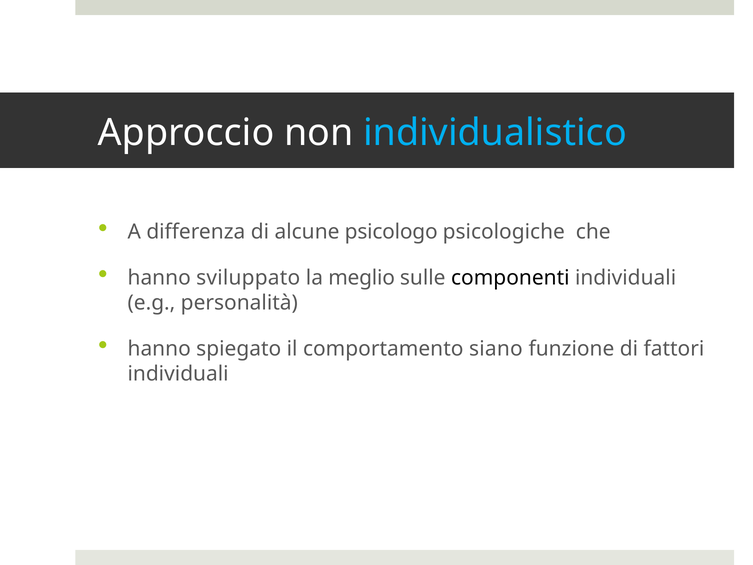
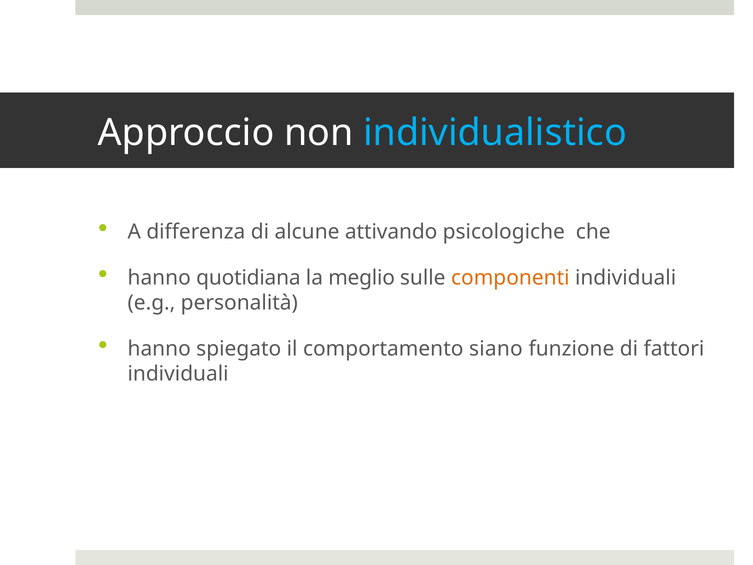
psicologo: psicologo -> attivando
sviluppato: sviluppato -> quotidiana
componenti colour: black -> orange
